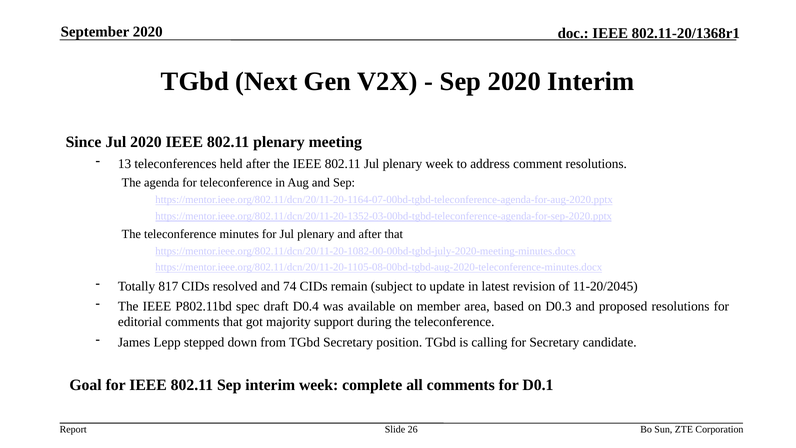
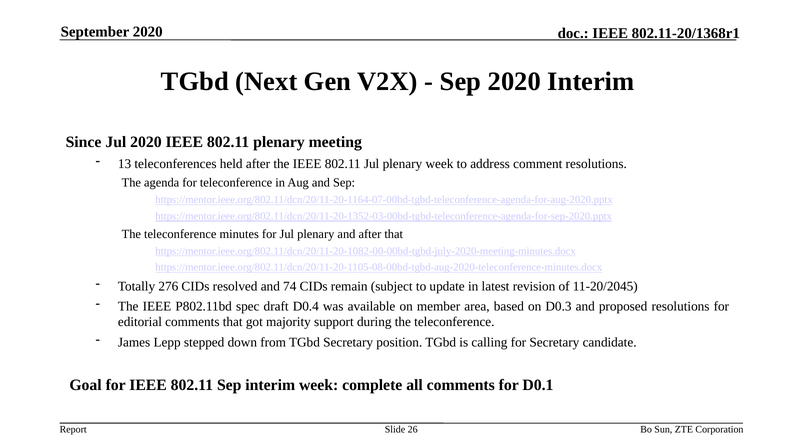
817: 817 -> 276
